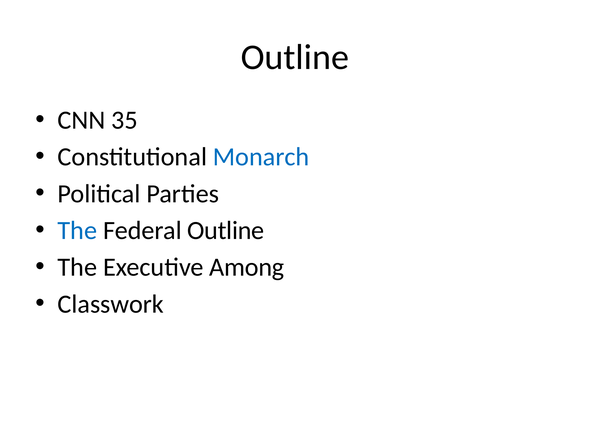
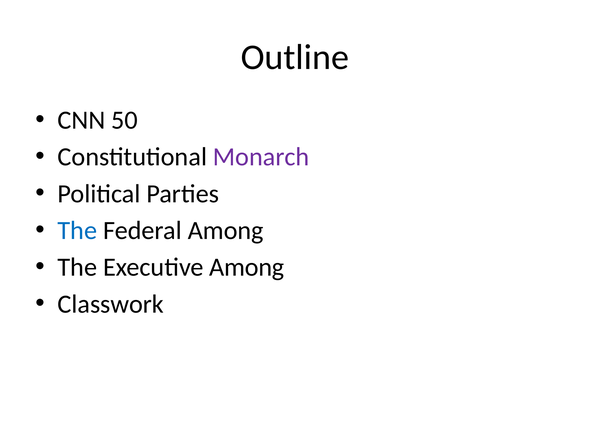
35: 35 -> 50
Monarch colour: blue -> purple
Federal Outline: Outline -> Among
